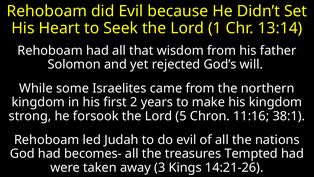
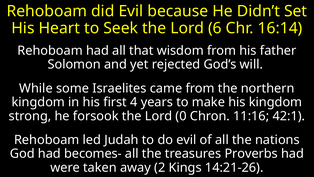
1: 1 -> 6
13:14: 13:14 -> 16:14
2: 2 -> 4
5: 5 -> 0
38:1: 38:1 -> 42:1
Tempted: Tempted -> Proverbs
3: 3 -> 2
